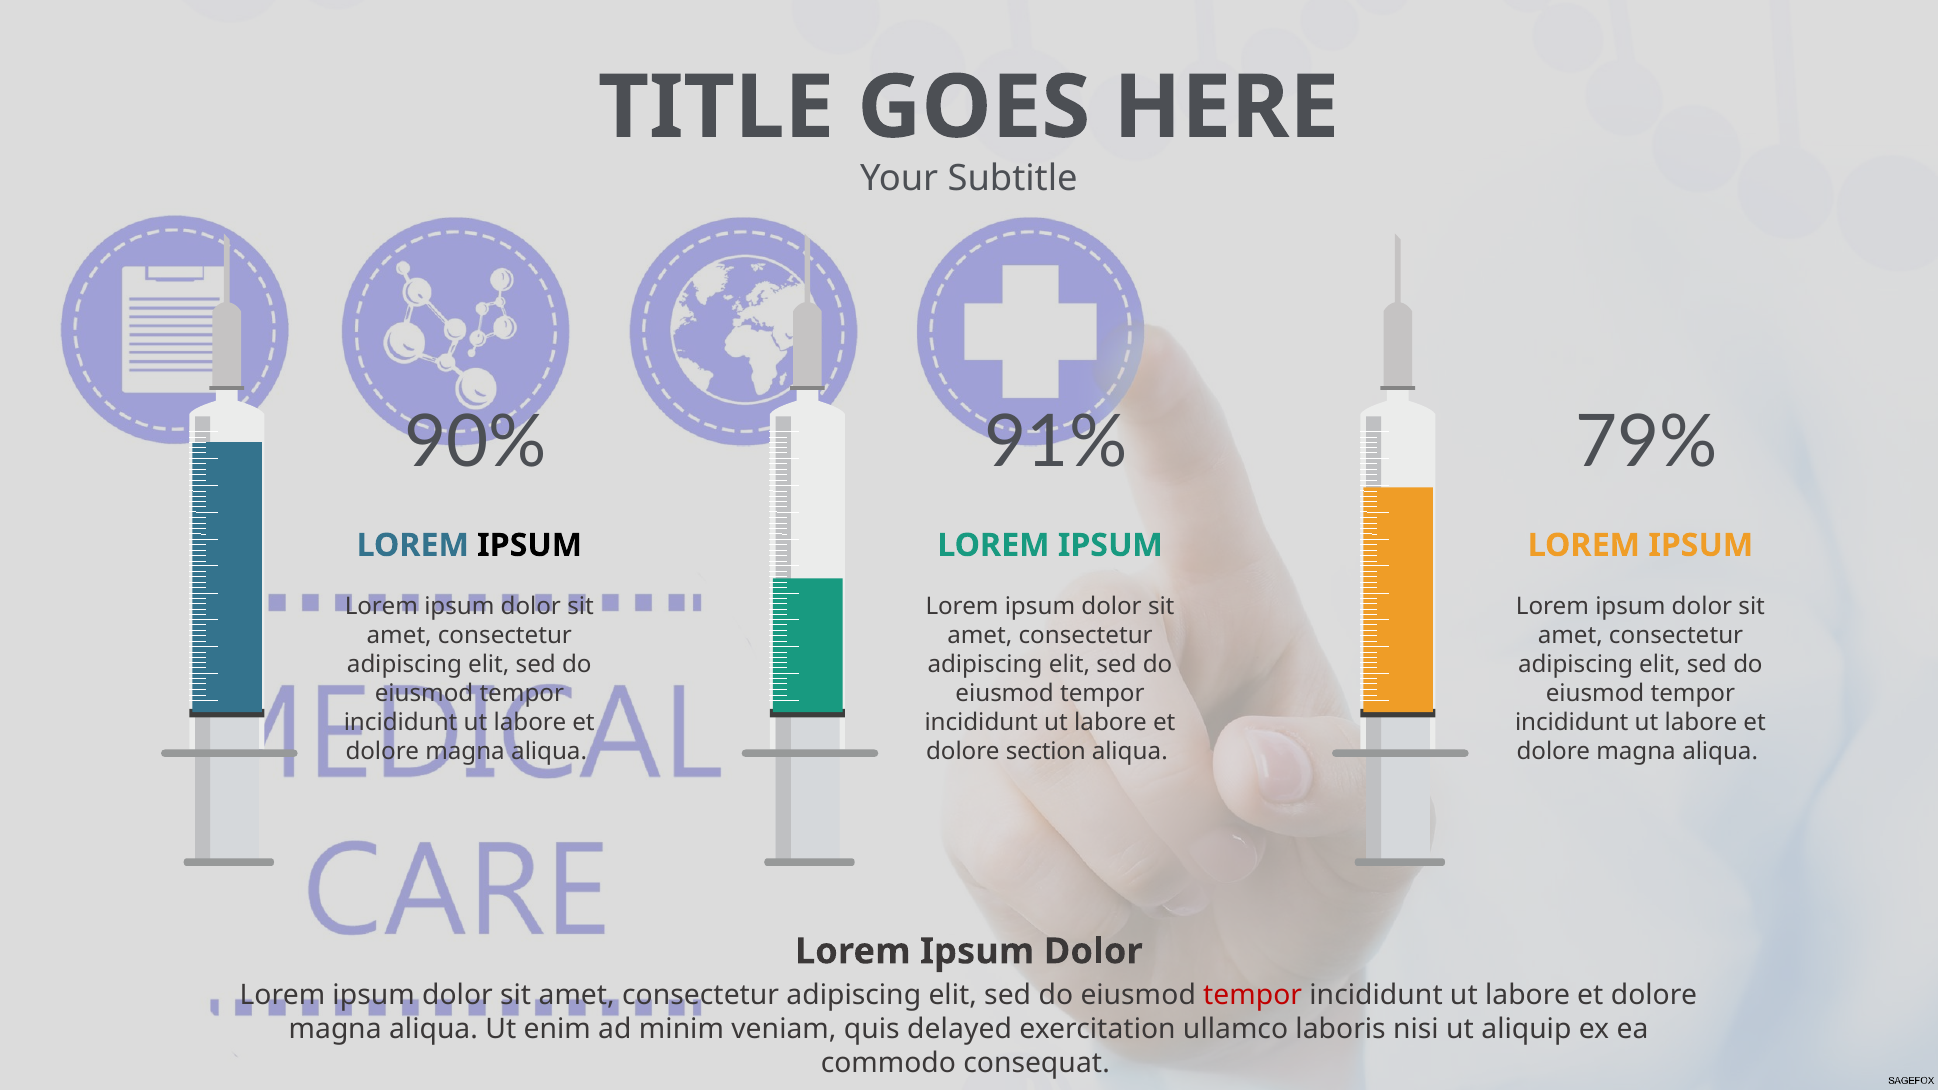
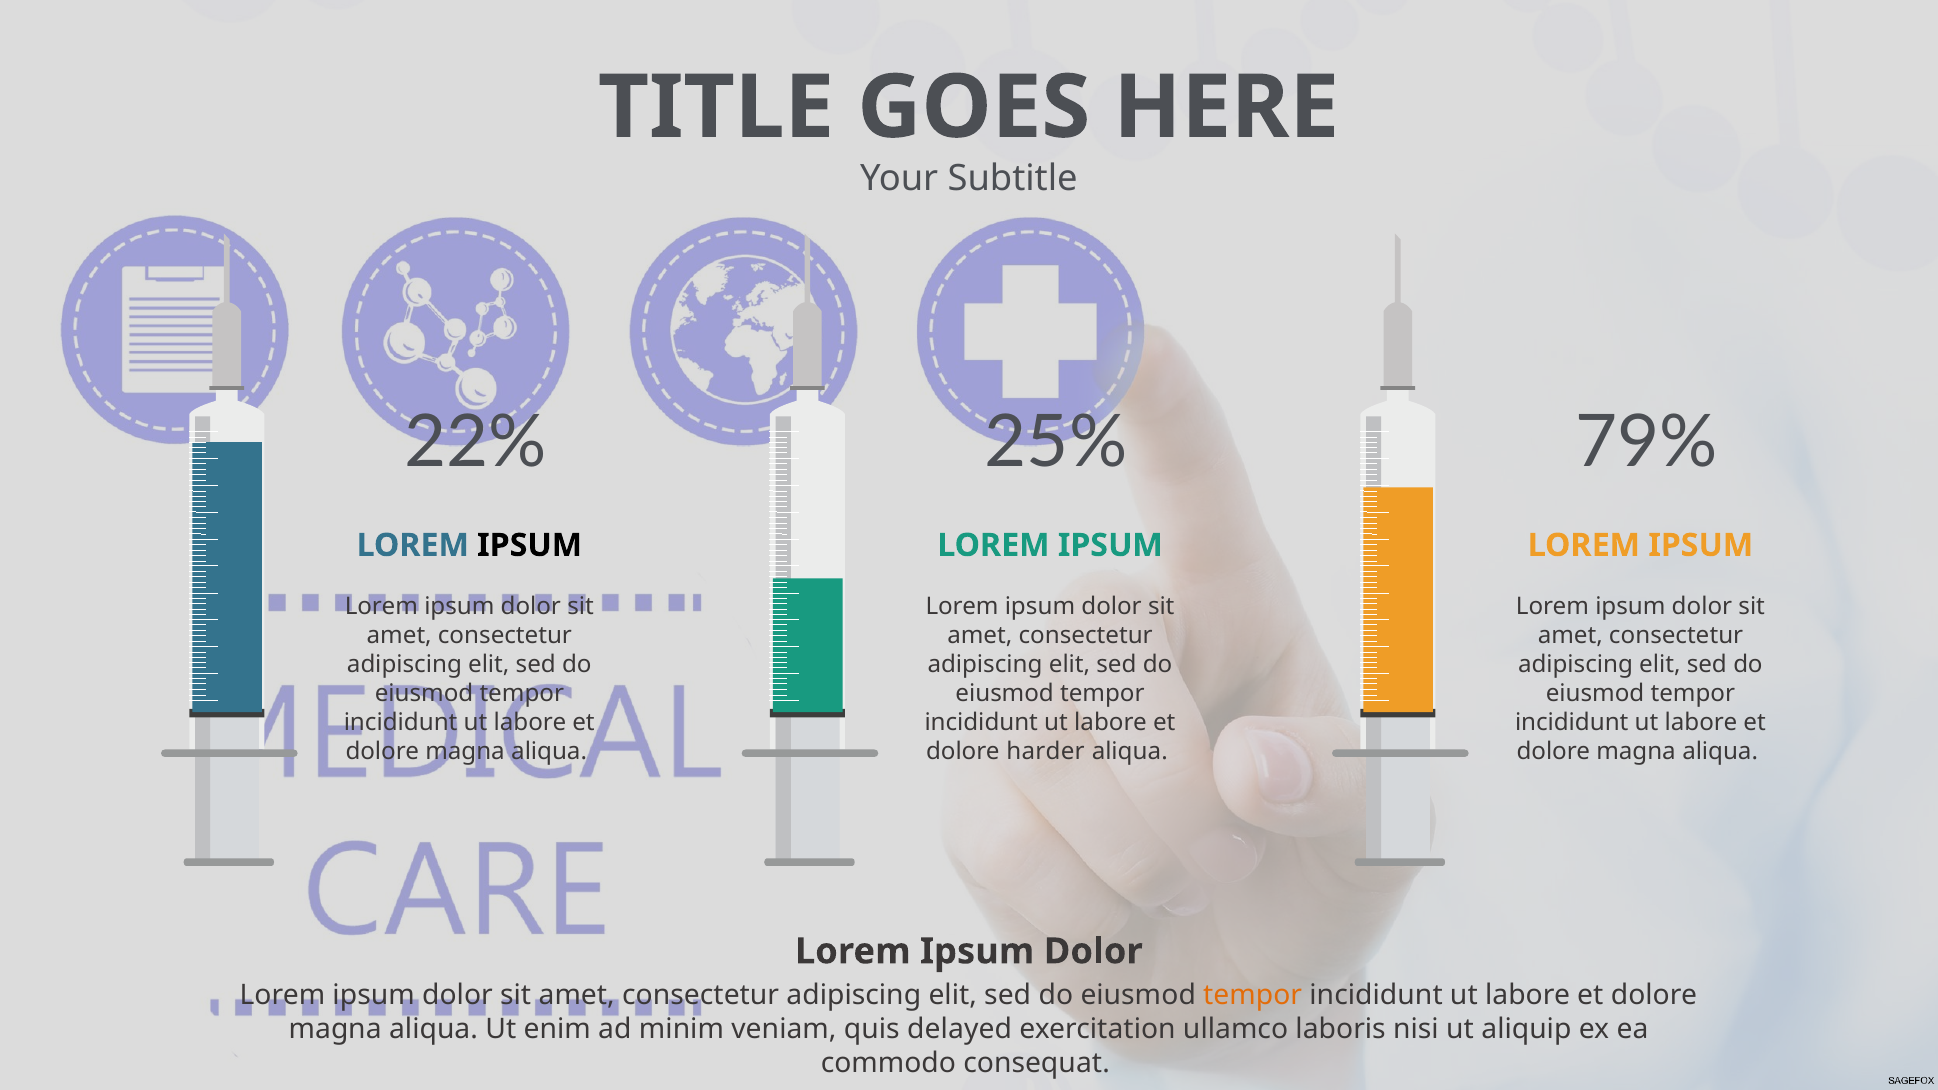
90%: 90% -> 22%
91%: 91% -> 25%
section: section -> harder
tempor at (1253, 995) colour: red -> orange
